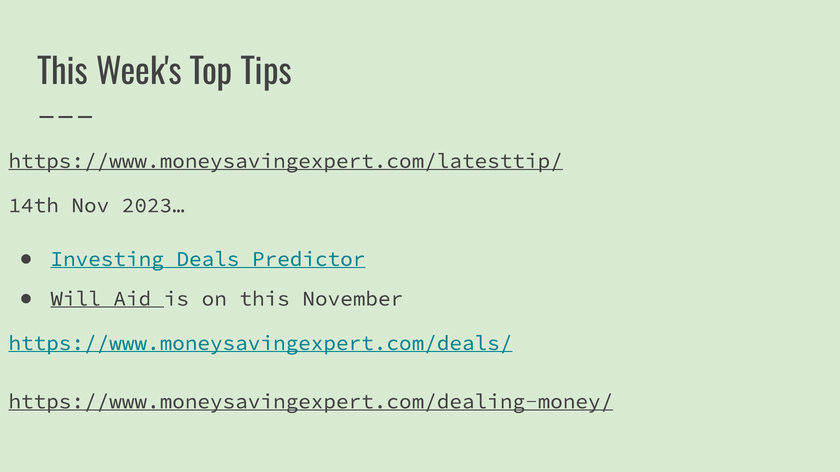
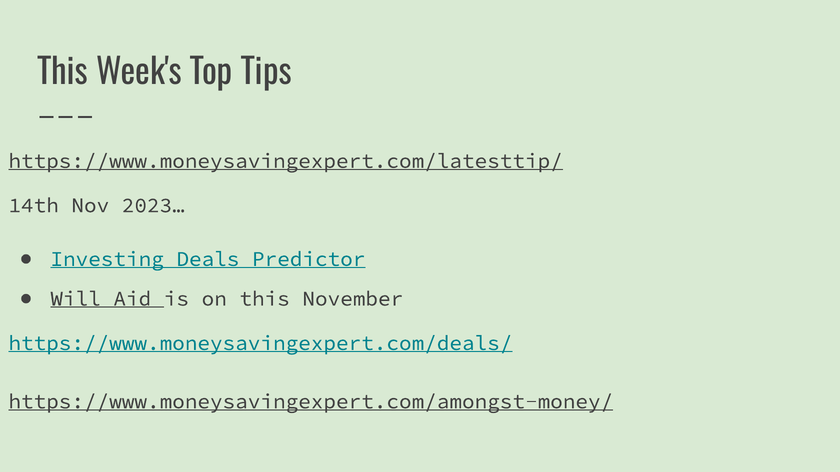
https://www.moneysavingexpert.com/dealing-money/: https://www.moneysavingexpert.com/dealing-money/ -> https://www.moneysavingexpert.com/amongst-money/
